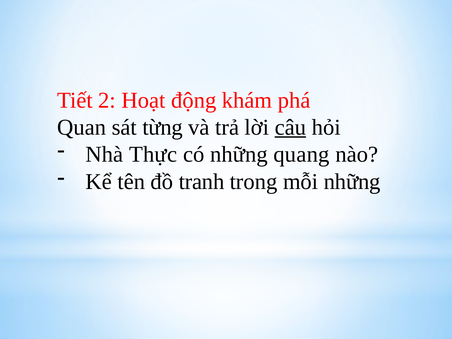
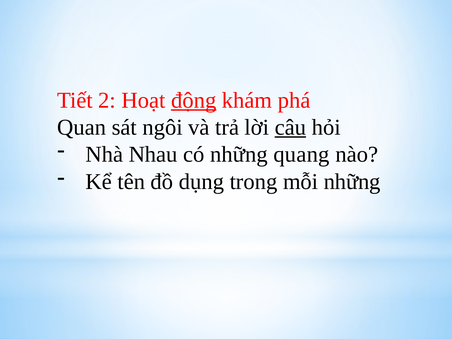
động underline: none -> present
từng: từng -> ngôi
Thực: Thực -> Nhau
tranh: tranh -> dụng
